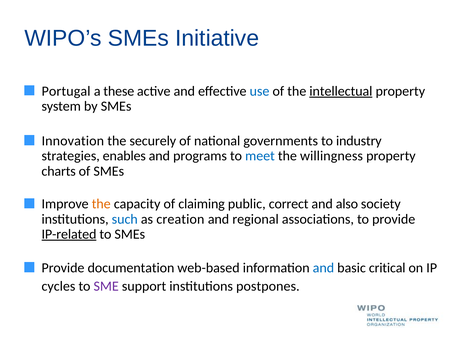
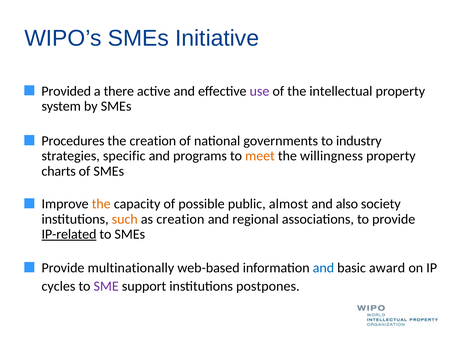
Portugal: Portugal -> Provided
these: these -> there
use colour: blue -> purple
intellectual underline: present -> none
Innovation: Innovation -> Procedures
the securely: securely -> creation
enables: enables -> specific
meet colour: blue -> orange
claiming: claiming -> possible
correct: correct -> almost
such colour: blue -> orange
documentation: documentation -> multinationally
critical: critical -> award
